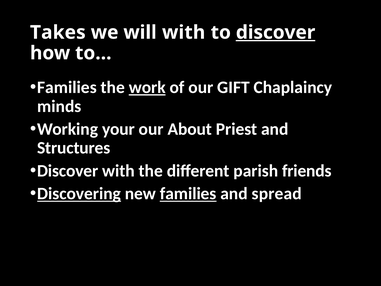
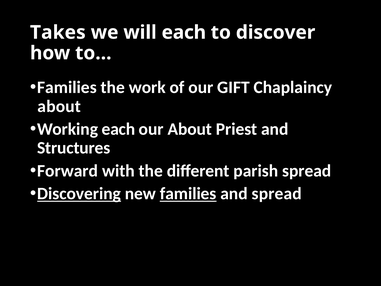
will with: with -> each
discover at (276, 32) underline: present -> none
work underline: present -> none
minds at (59, 106): minds -> about
Working your: your -> each
Discover at (68, 171): Discover -> Forward
parish friends: friends -> spread
